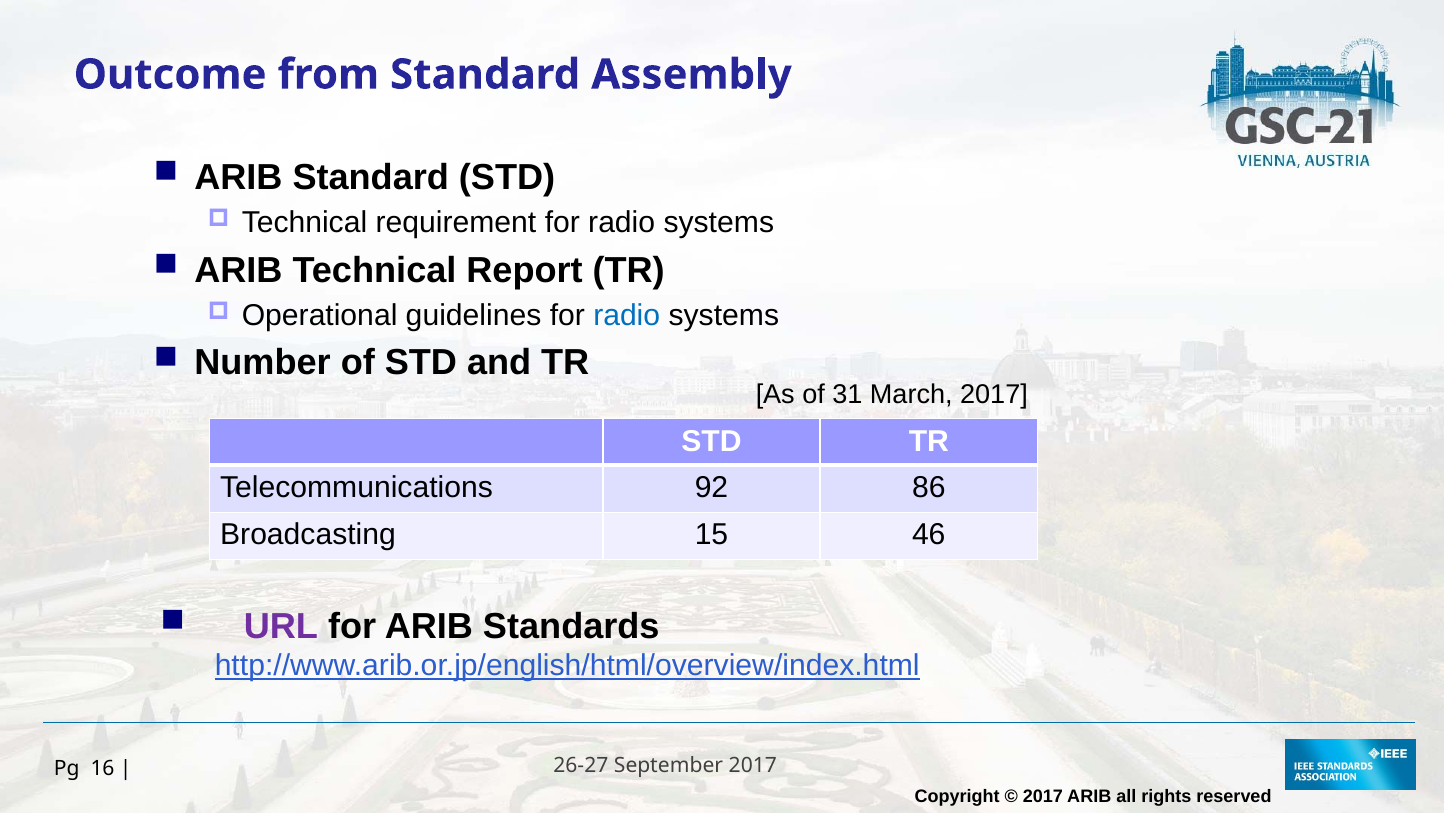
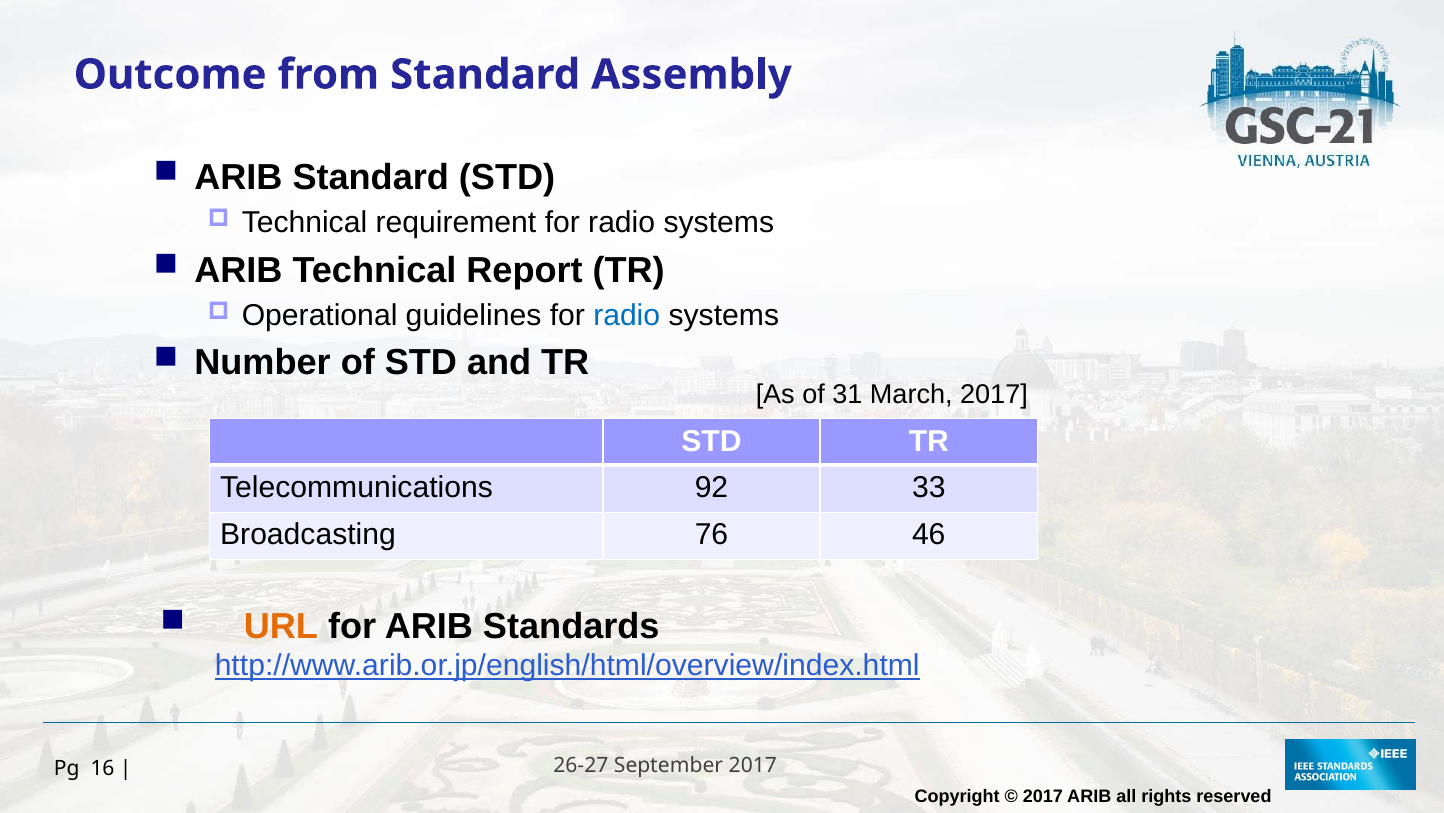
86: 86 -> 33
15: 15 -> 76
URL colour: purple -> orange
